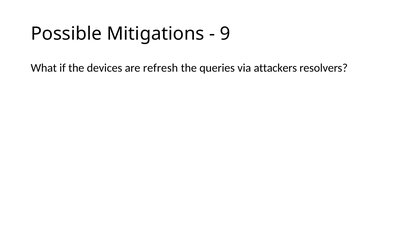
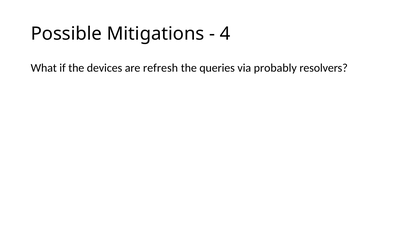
9: 9 -> 4
attackers: attackers -> probably
